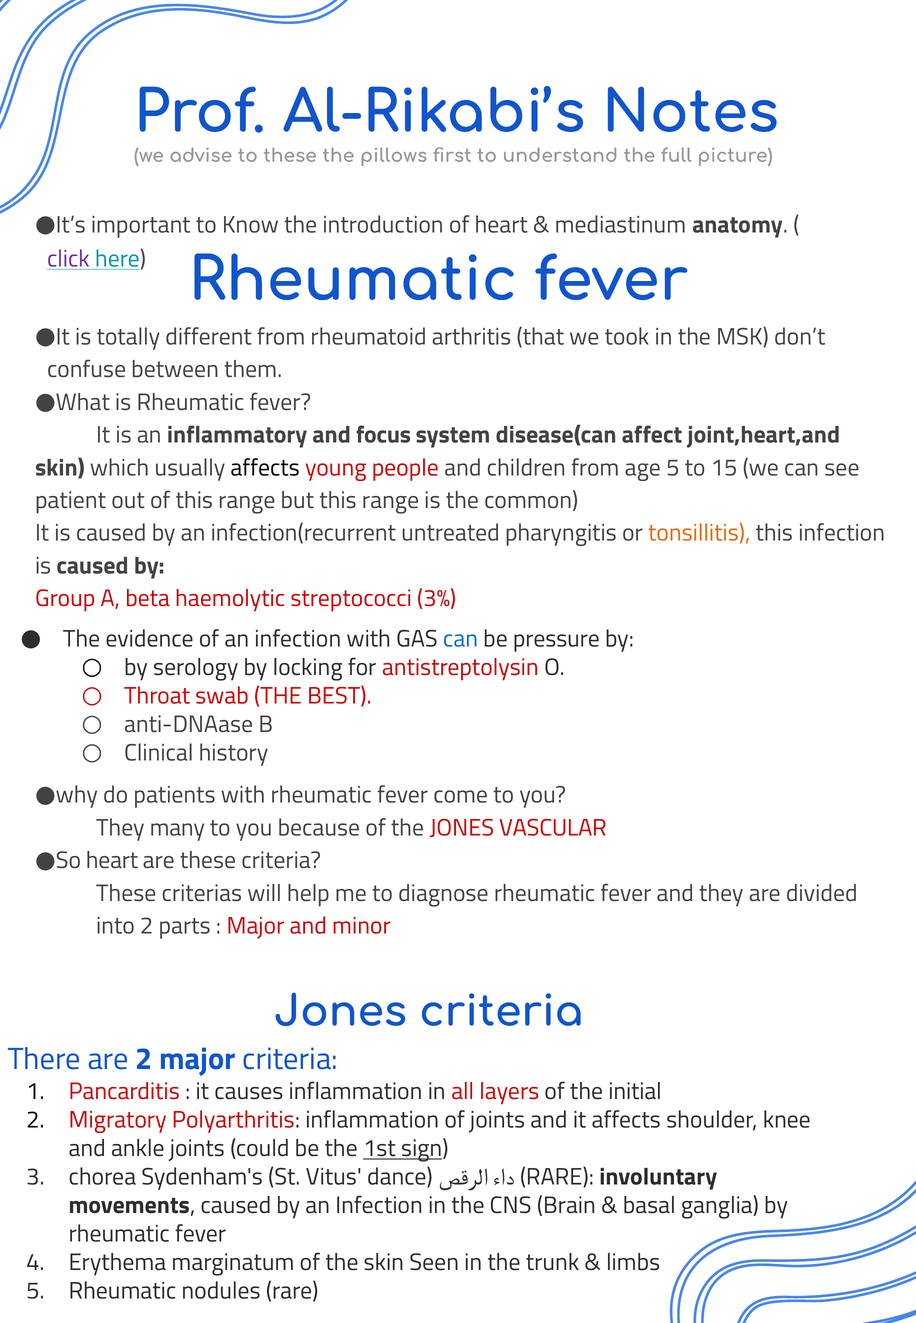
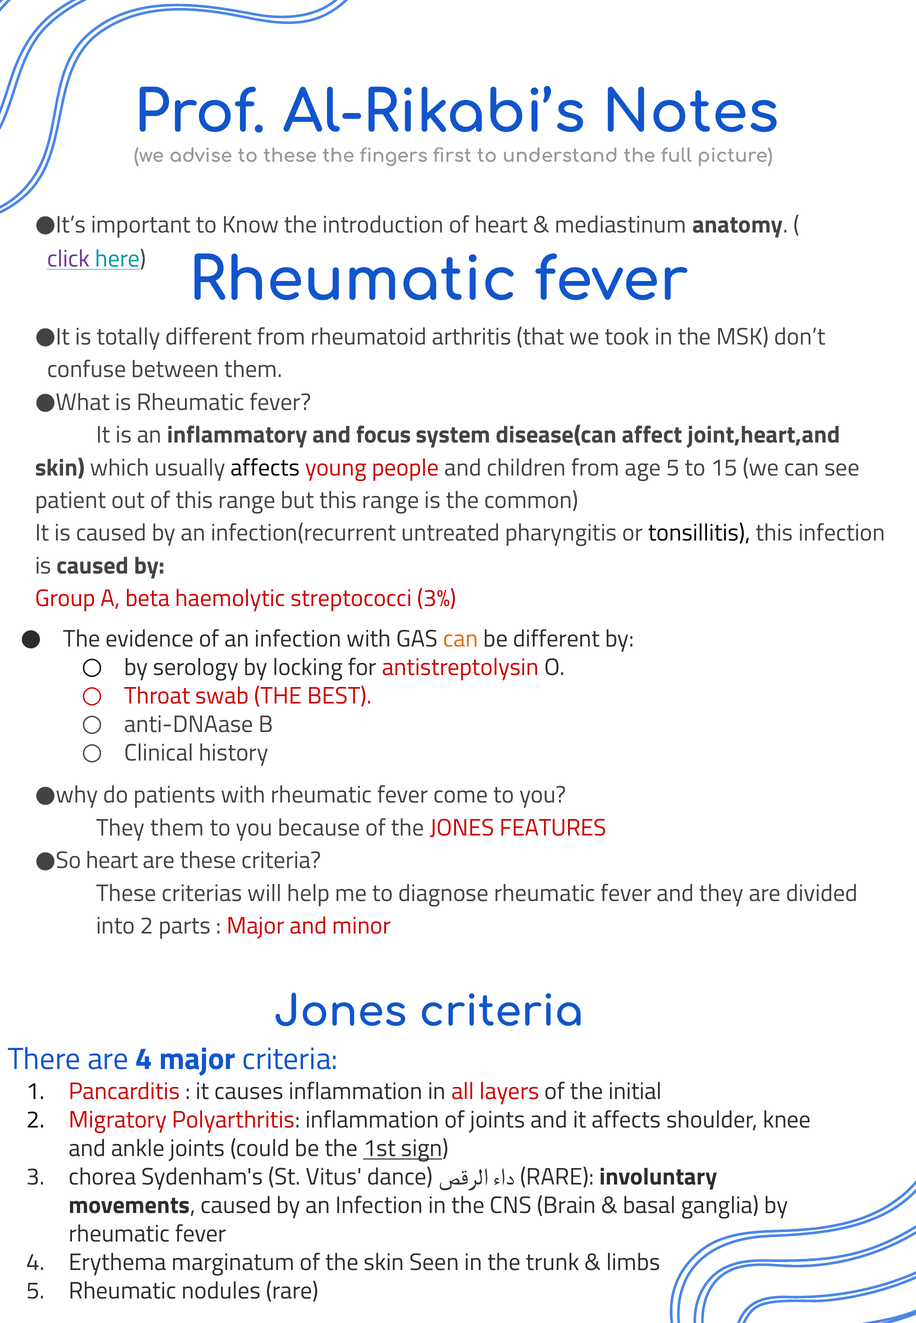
pillows: pillows -> fingers
tonsillitis colour: orange -> black
can at (461, 639) colour: blue -> orange
be pressure: pressure -> different
They many: many -> them
VASCULAR: VASCULAR -> FEATURES
are 2: 2 -> 4
